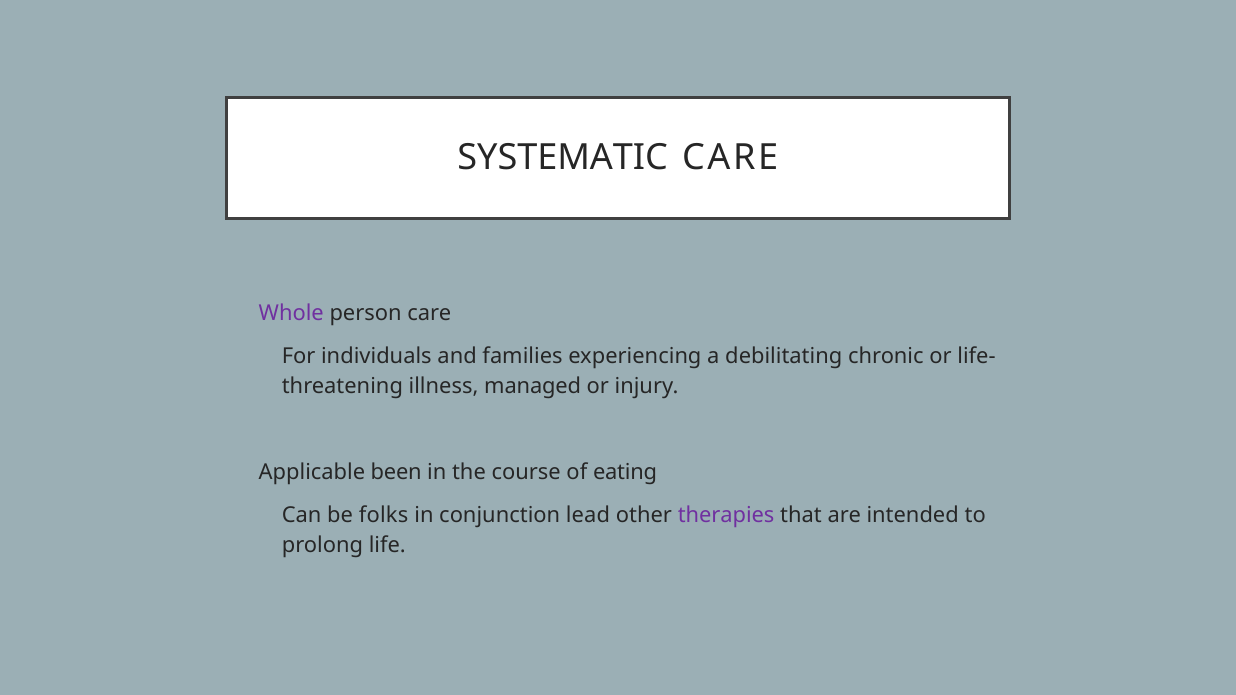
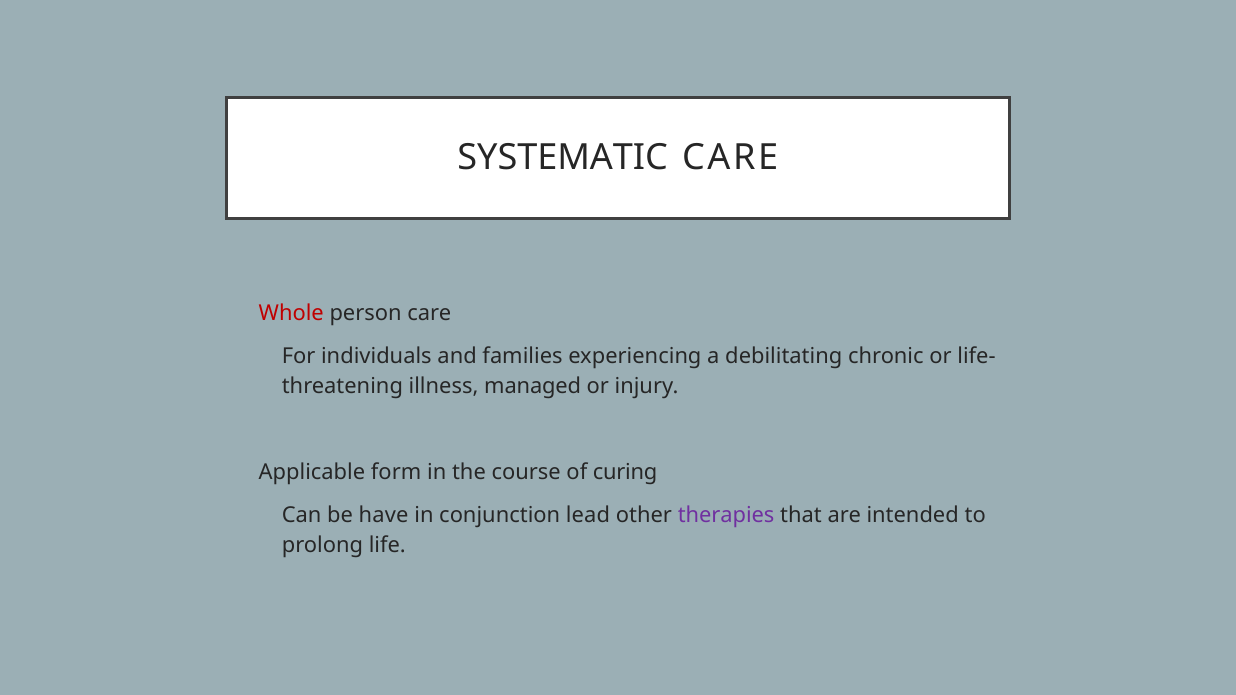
Whole colour: purple -> red
been: been -> form
eating: eating -> curing
folks: folks -> have
